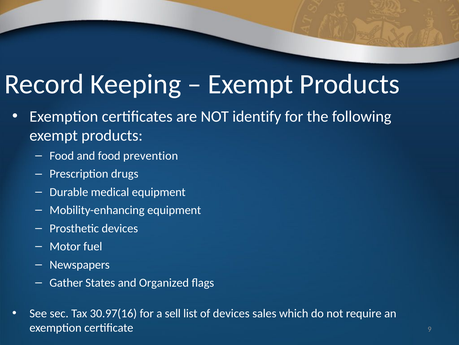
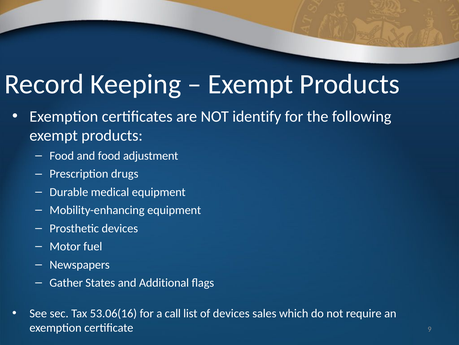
prevention: prevention -> adjustment
Organized: Organized -> Additional
30.97(16: 30.97(16 -> 53.06(16
sell: sell -> call
